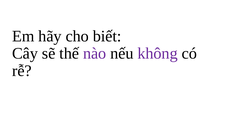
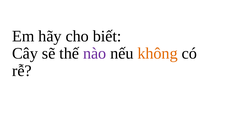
không colour: purple -> orange
